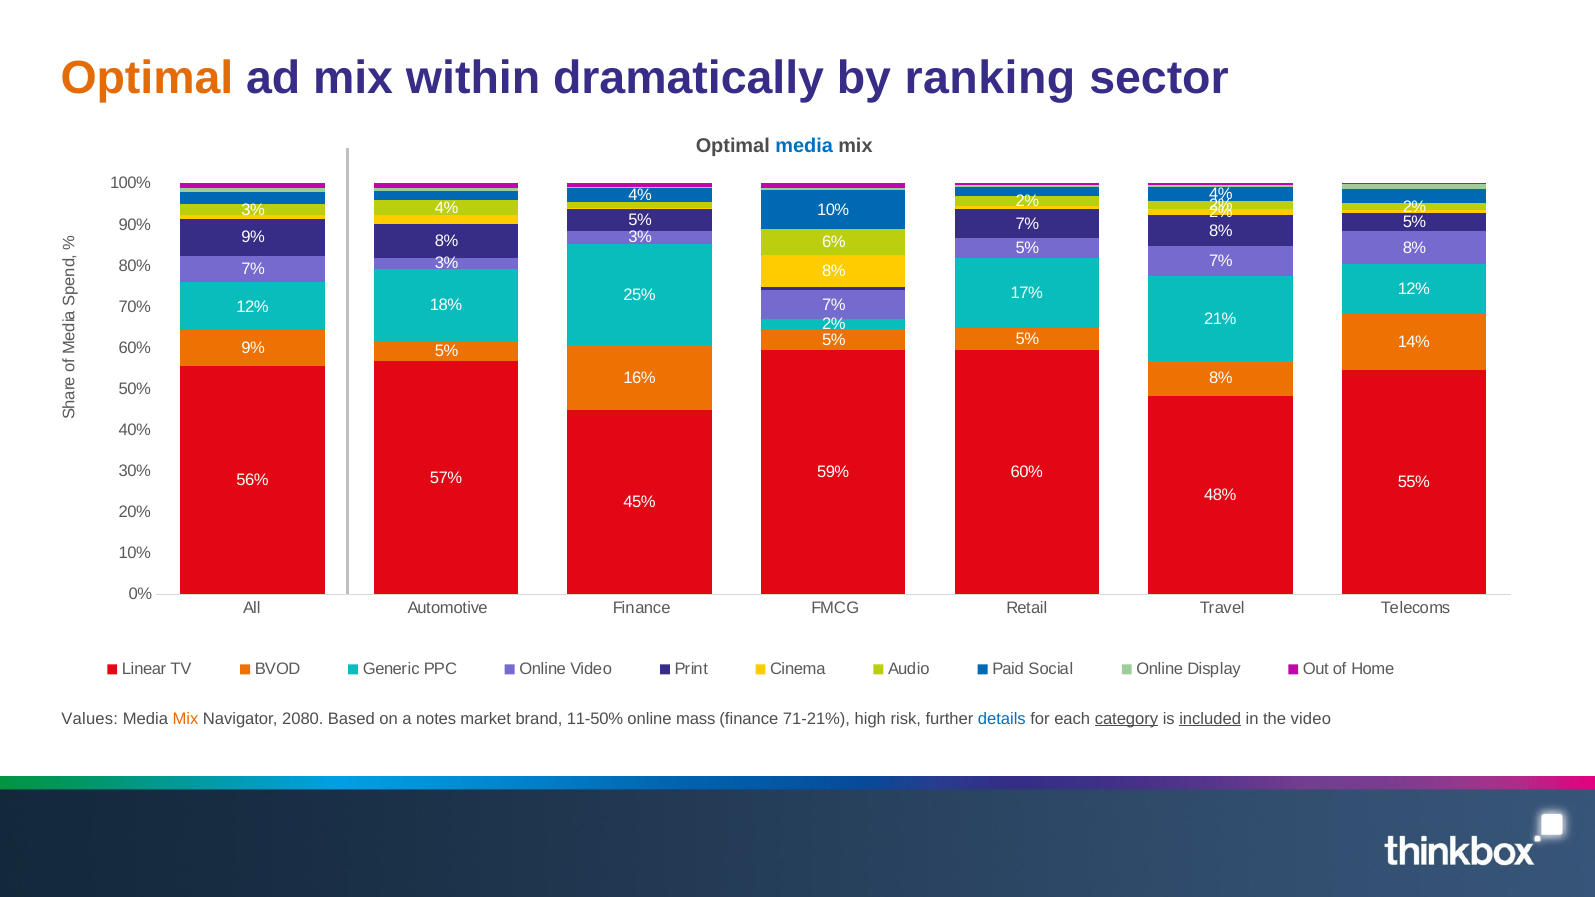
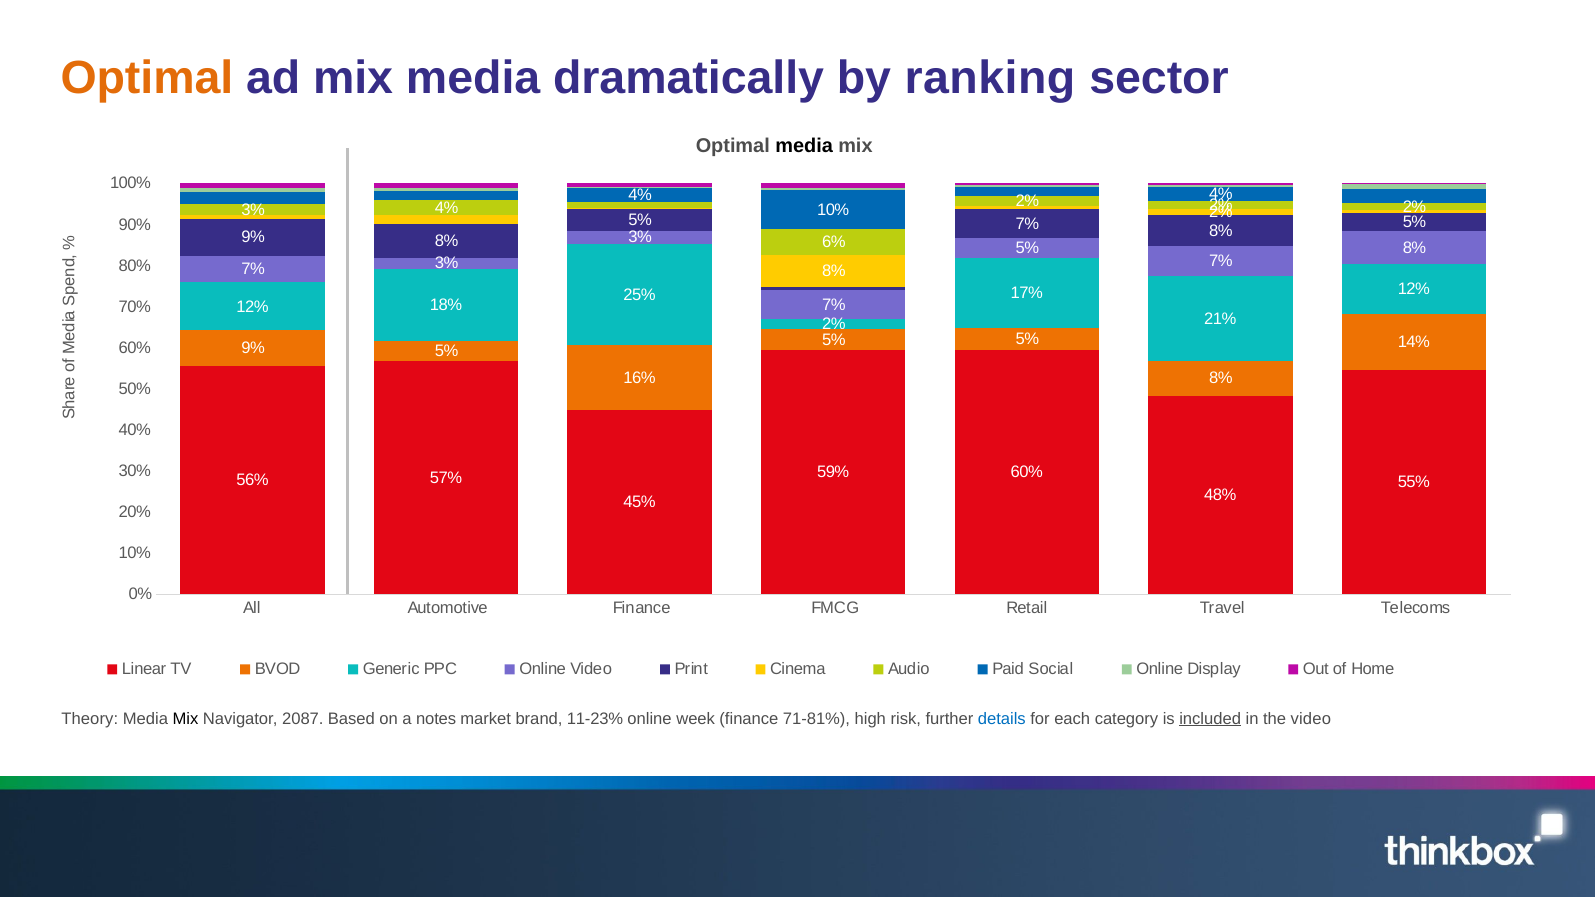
mix within: within -> media
media at (804, 146) colour: blue -> black
Values: Values -> Theory
Mix at (186, 719) colour: orange -> black
2080: 2080 -> 2087
11-50%: 11-50% -> 11-23%
mass: mass -> week
71-21%: 71-21% -> 71-81%
category underline: present -> none
